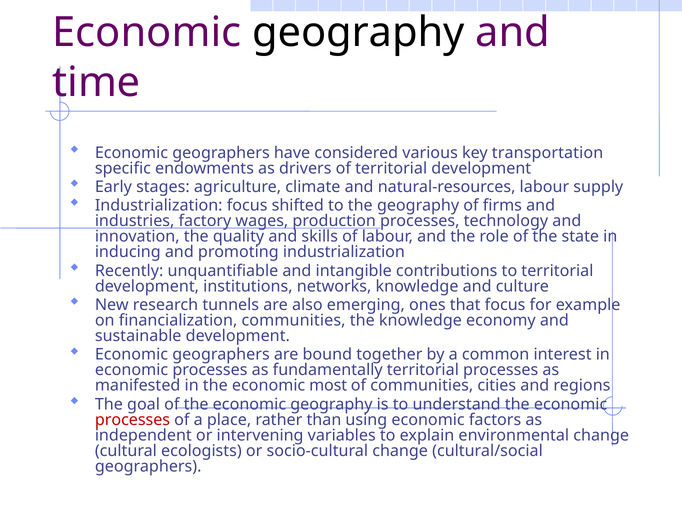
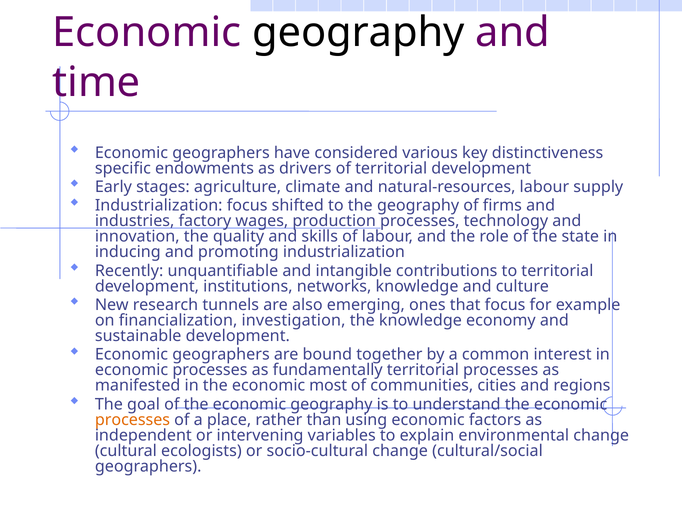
transportation: transportation -> distinctiveness
financialization communities: communities -> investigation
processes at (132, 419) colour: red -> orange
